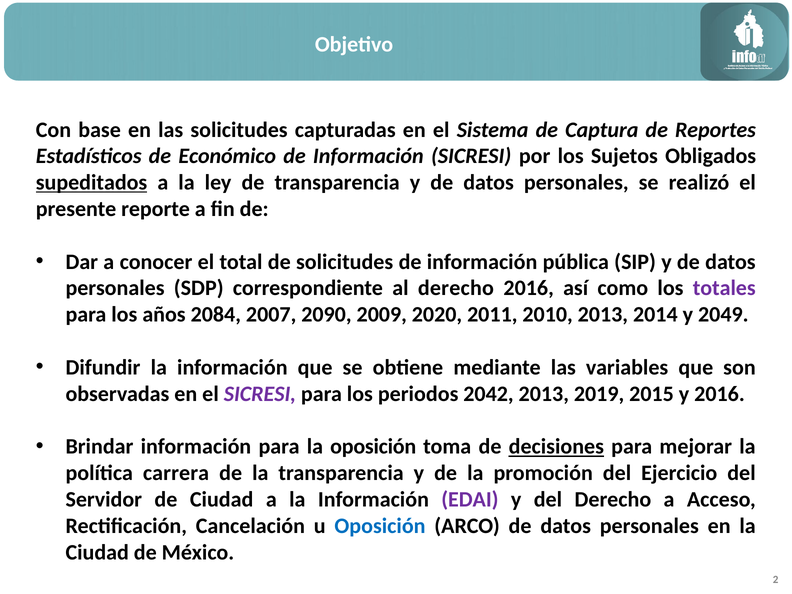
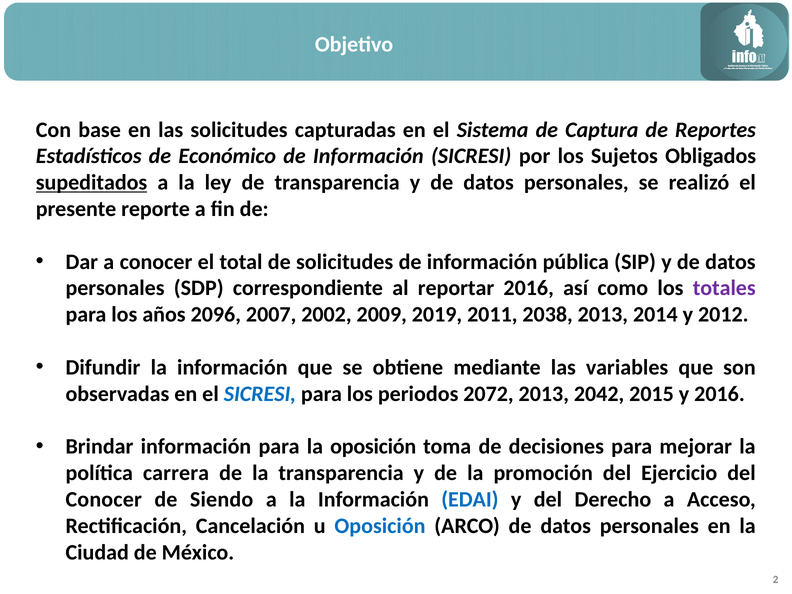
al derecho: derecho -> reportar
2084: 2084 -> 2096
2090: 2090 -> 2002
2020: 2020 -> 2019
2010: 2010 -> 2038
2049: 2049 -> 2012
SICRESI at (260, 394) colour: purple -> blue
2042: 2042 -> 2072
2019: 2019 -> 2042
decisiones underline: present -> none
Servidor at (104, 499): Servidor -> Conocer
de Ciudad: Ciudad -> Siendo
EDAI colour: purple -> blue
